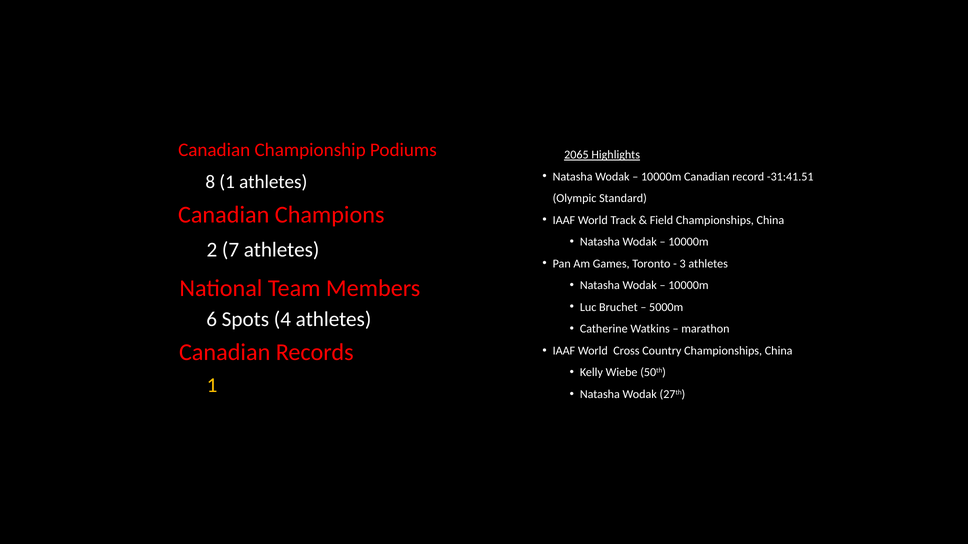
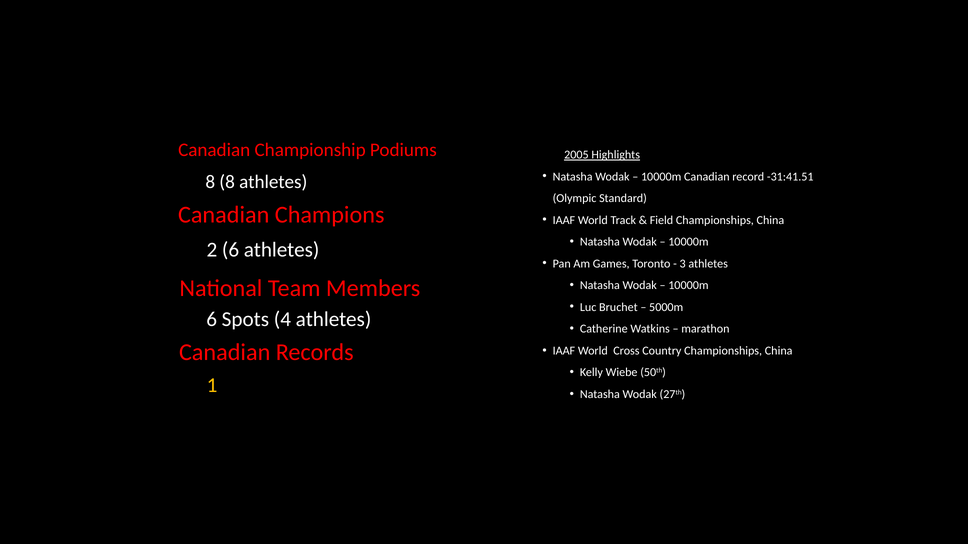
2065: 2065 -> 2005
8 1: 1 -> 8
2 7: 7 -> 6
